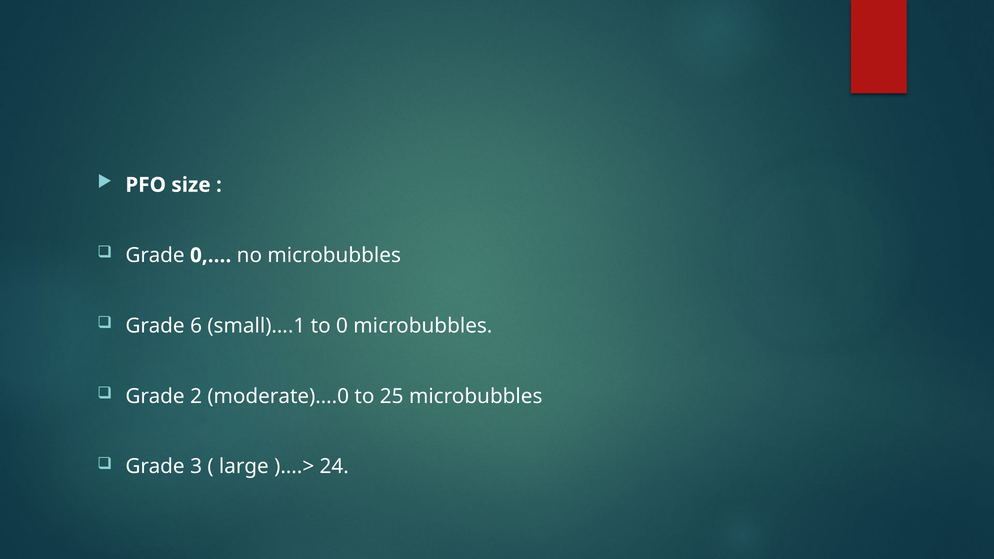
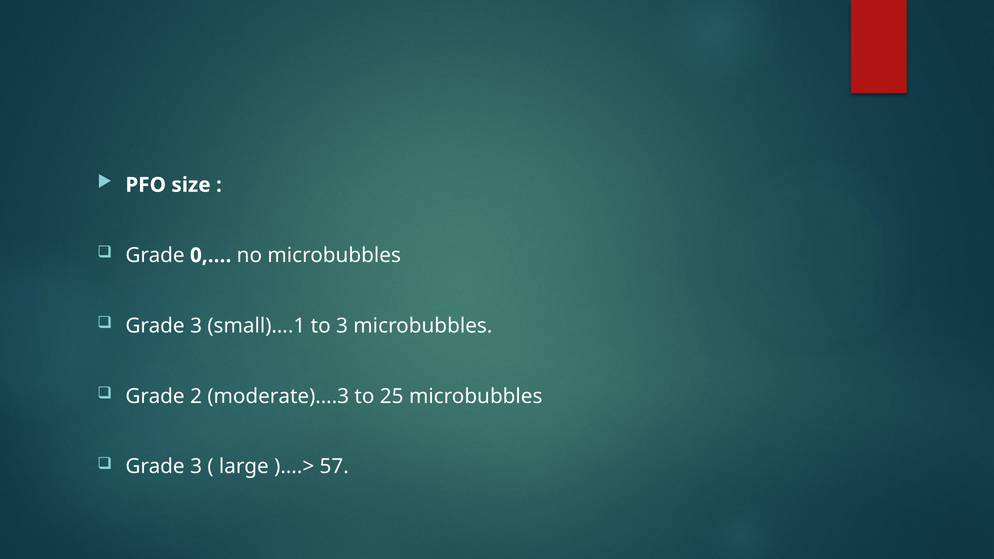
6 at (196, 326): 6 -> 3
to 0: 0 -> 3
moderate)….0: moderate)….0 -> moderate)….3
24: 24 -> 57
